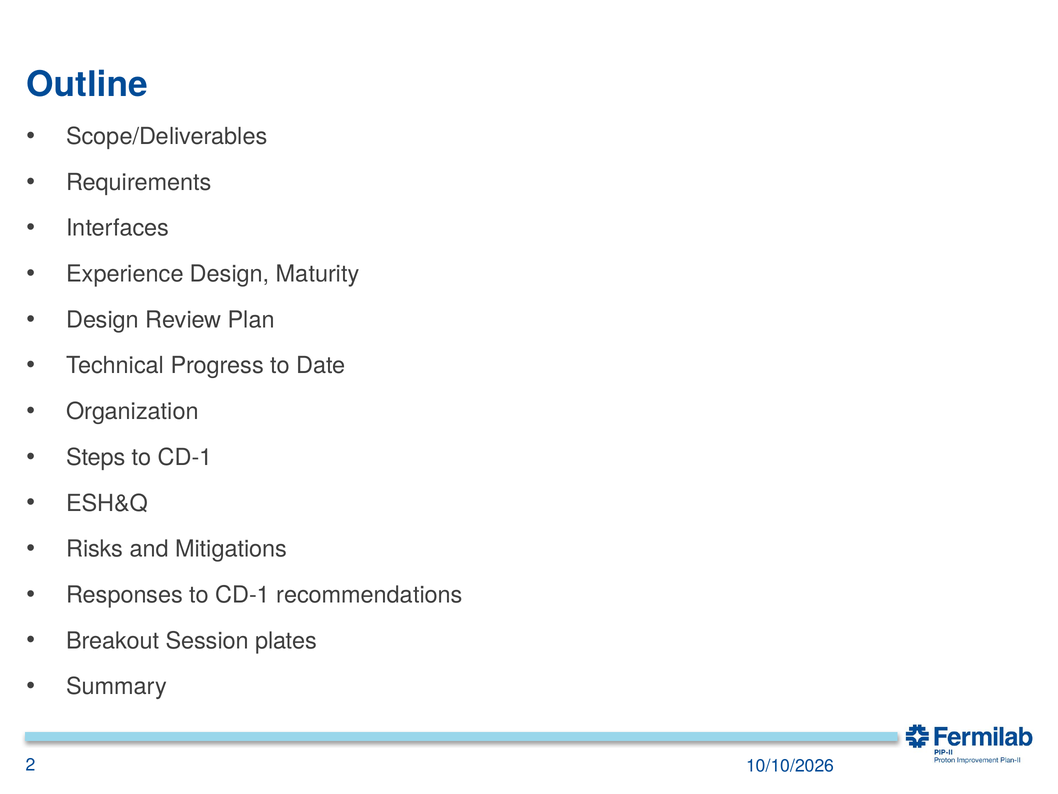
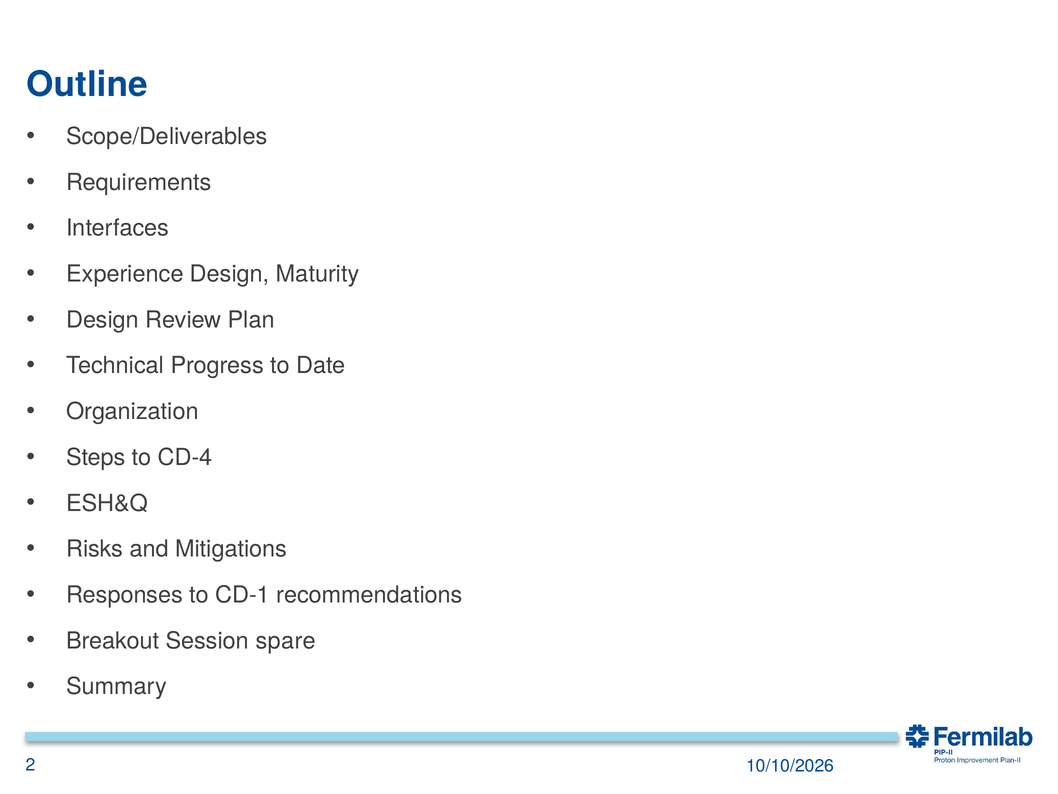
Steps to CD-1: CD-1 -> CD-4
plates: plates -> spare
